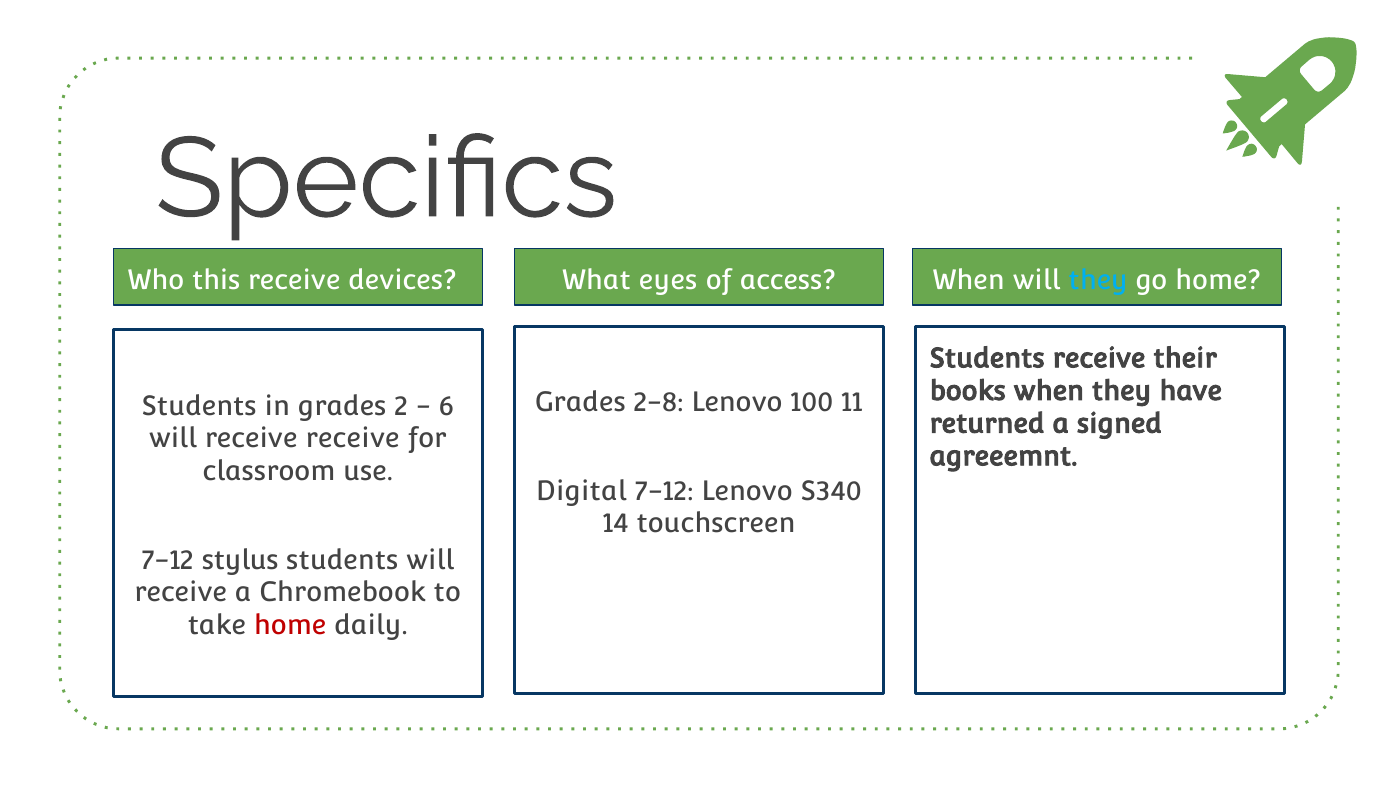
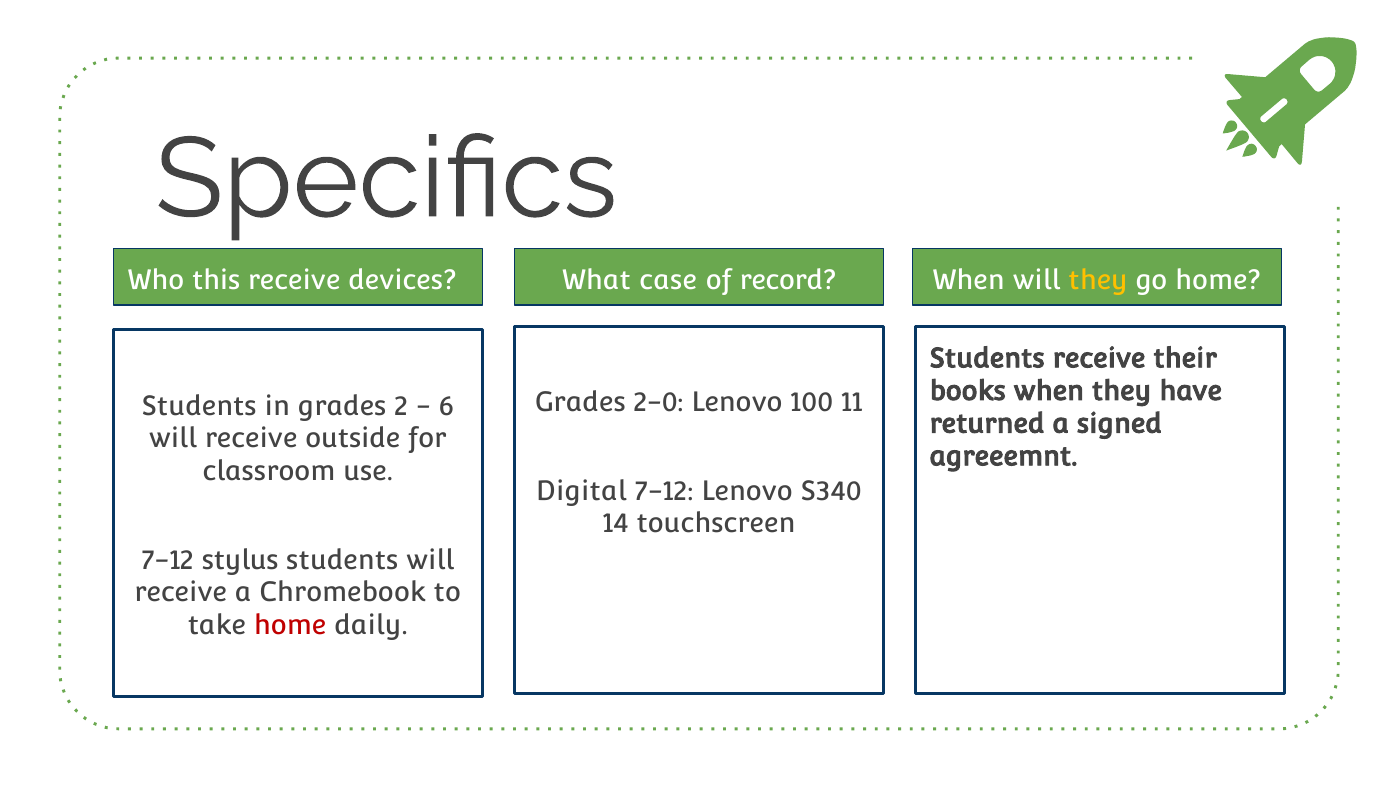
eyes: eyes -> case
access: access -> record
they at (1098, 281) colour: light blue -> yellow
2-8: 2-8 -> 2-0
receive receive: receive -> outside
